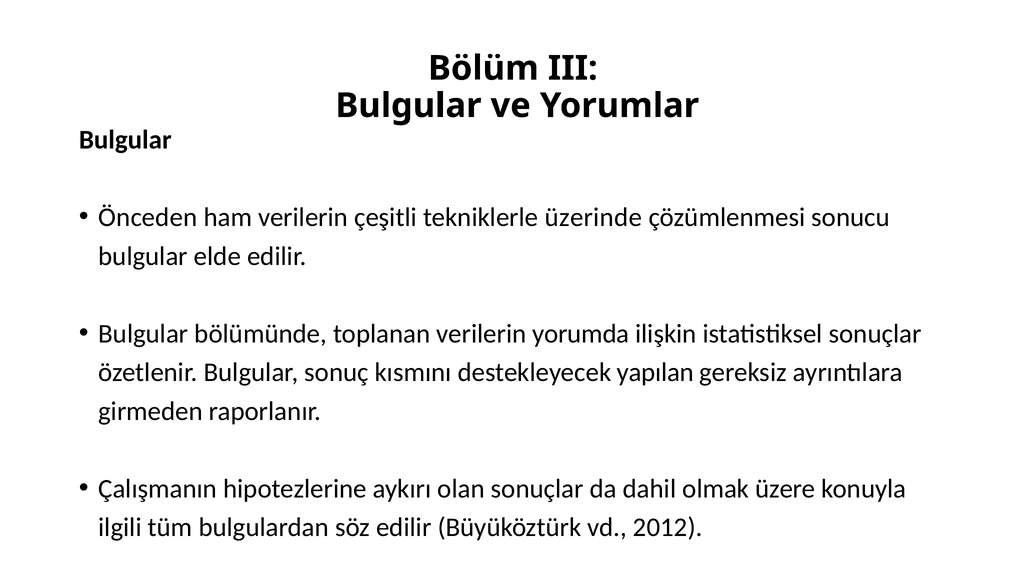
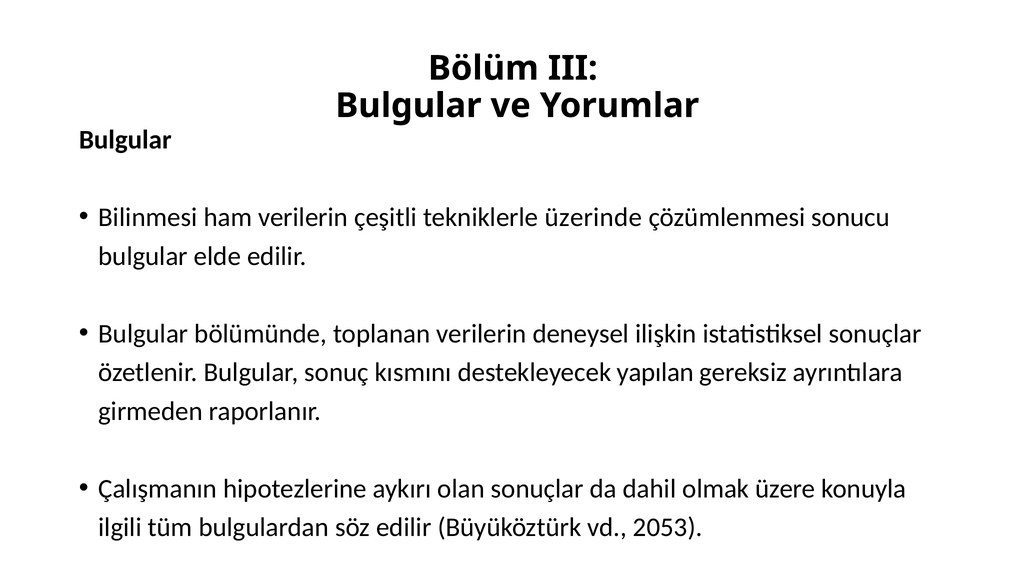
Önceden: Önceden -> Bilinmesi
yorumda: yorumda -> deneysel
2012: 2012 -> 2053
